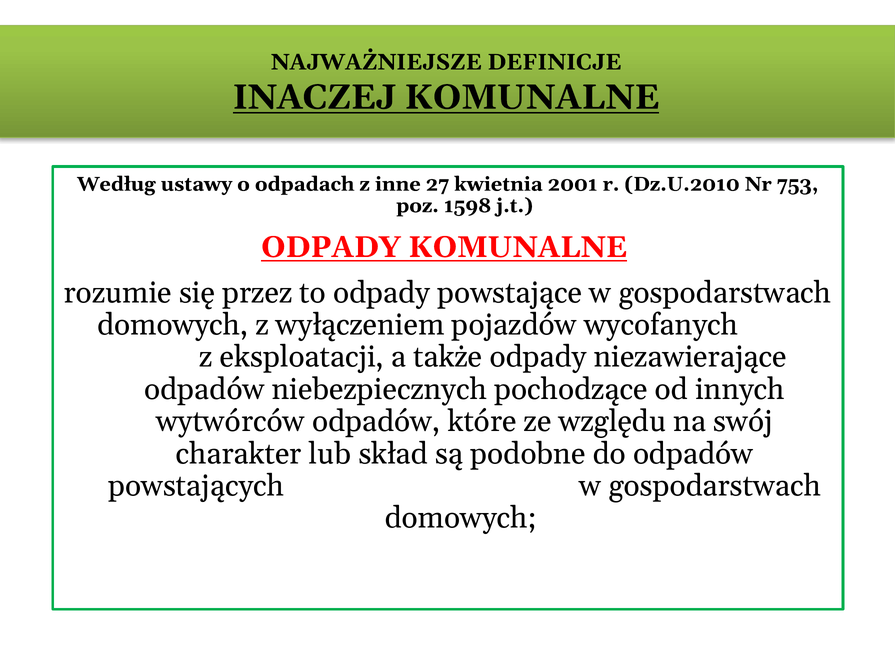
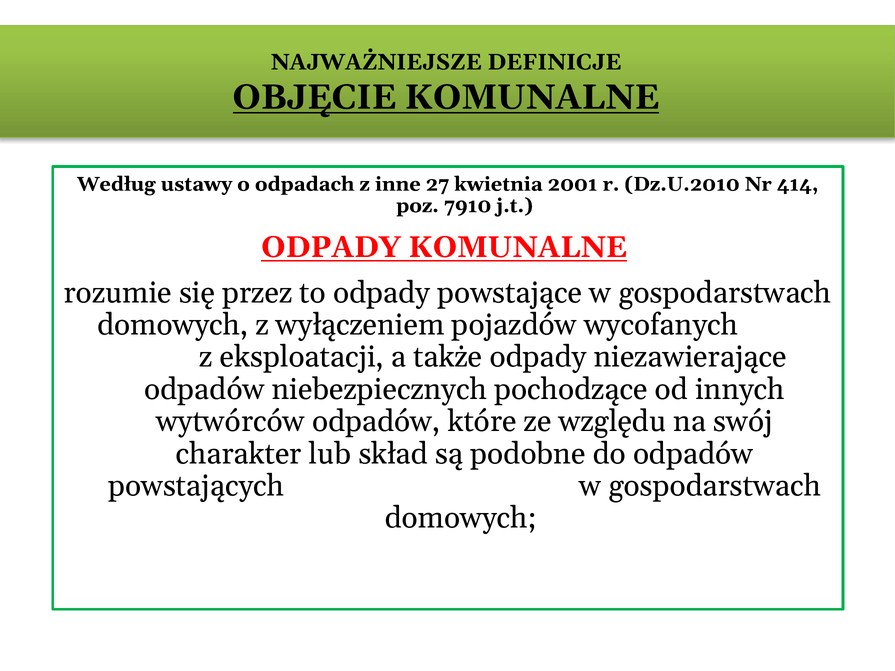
INACZEJ: INACZEJ -> OBJĘCIE
753: 753 -> 414
1598: 1598 -> 7910
